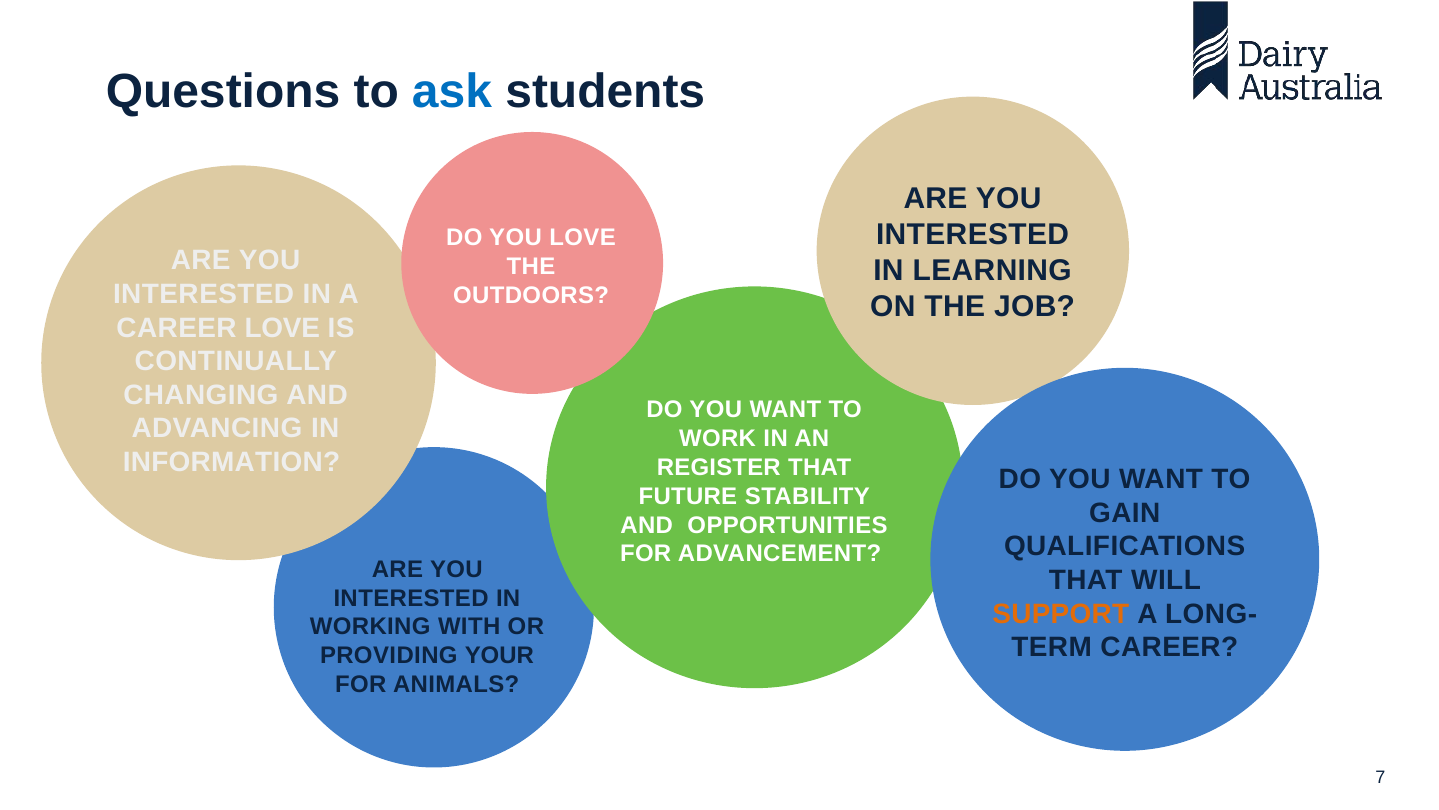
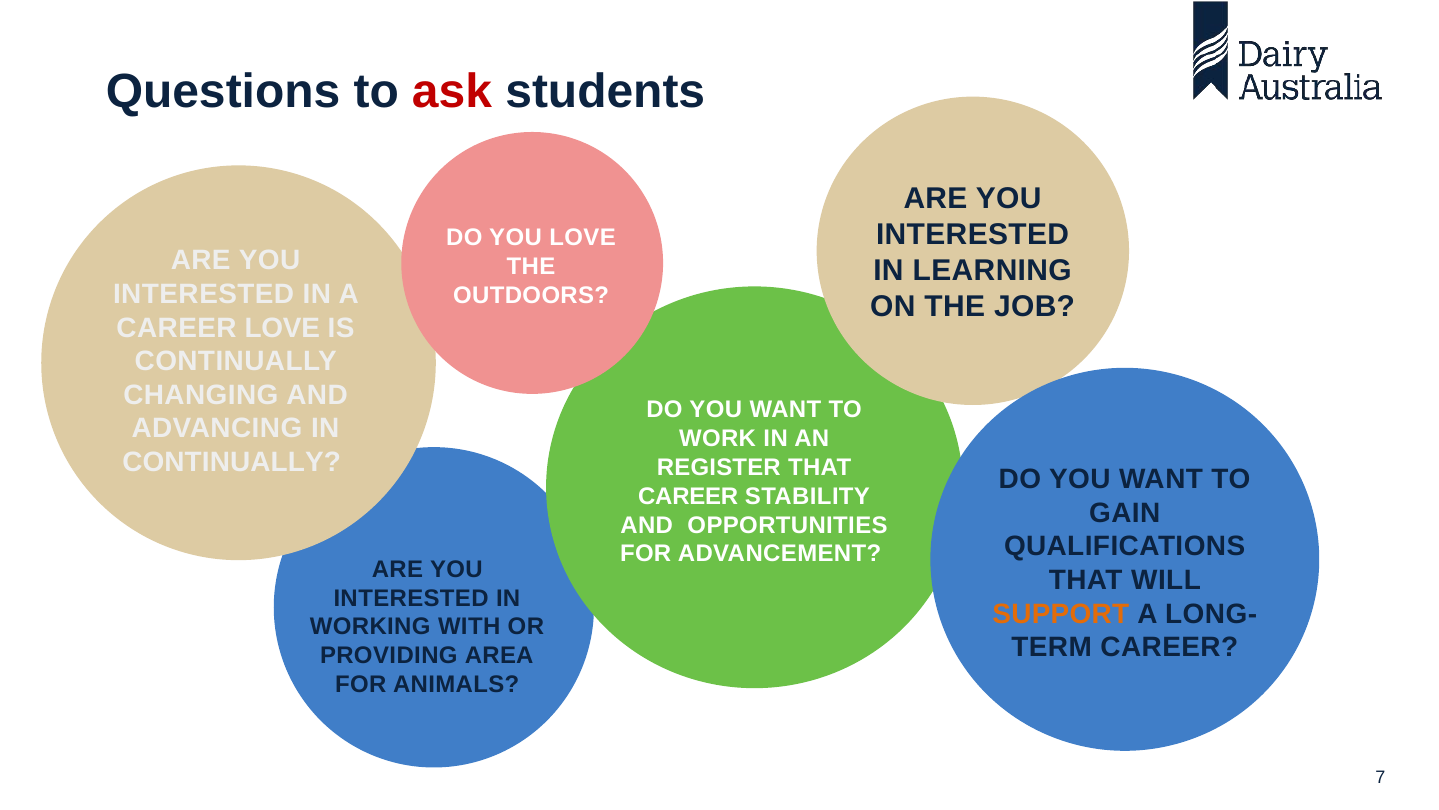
ask colour: blue -> red
INFORMATION at (231, 462): INFORMATION -> CONTINUALLY
FUTURE at (688, 496): FUTURE -> CAREER
YOUR: YOUR -> AREA
